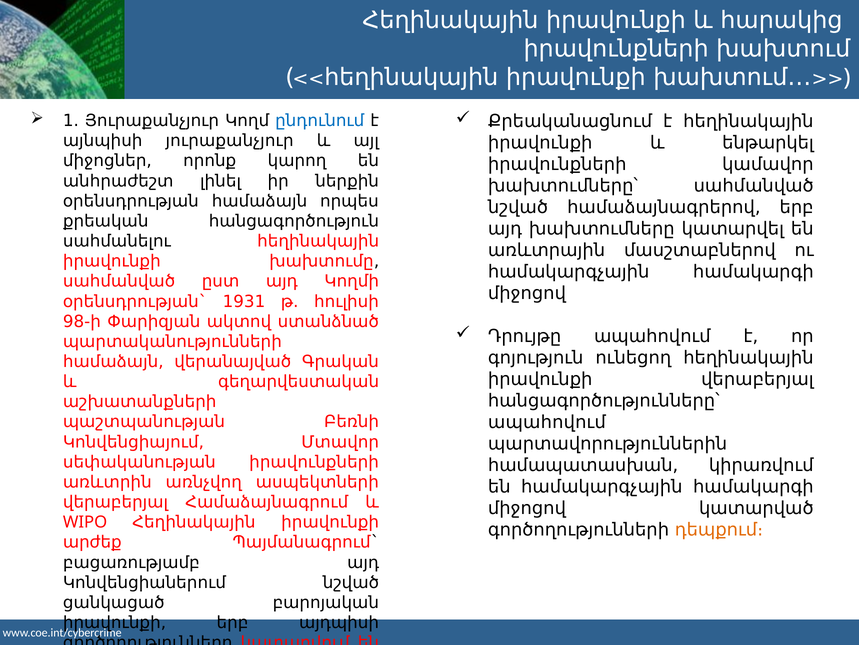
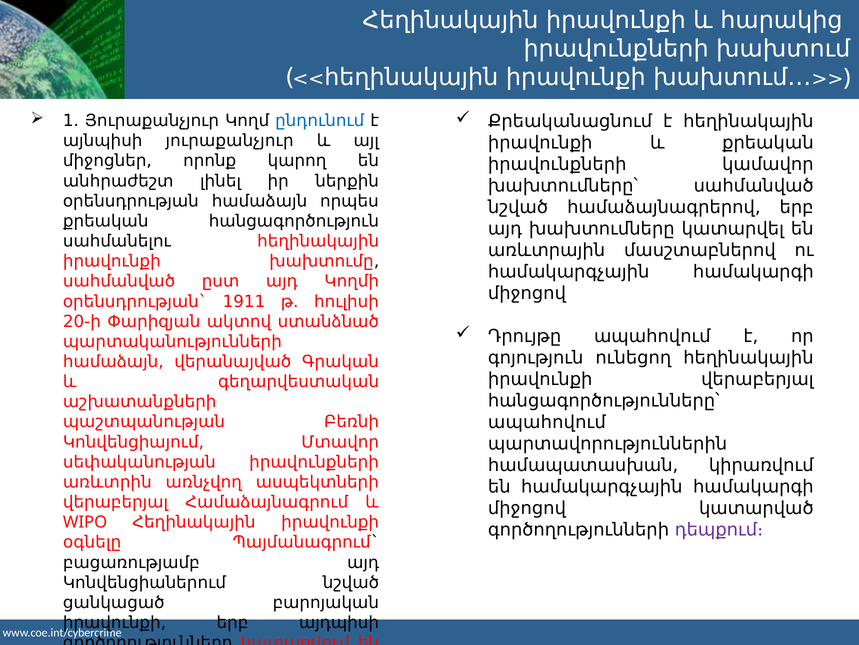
և ենթարկել: ենթարկել -> քրեական
1931: 1931 -> 1911
98-ի: 98-ի -> 20-ի
դեպքում։ colour: orange -> purple
արժեք: արժեք -> օգնելը
